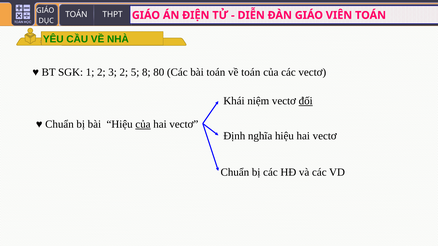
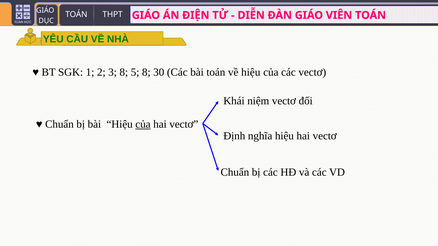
3 2: 2 -> 8
80: 80 -> 30
về toán: toán -> hiệu
đối underline: present -> none
